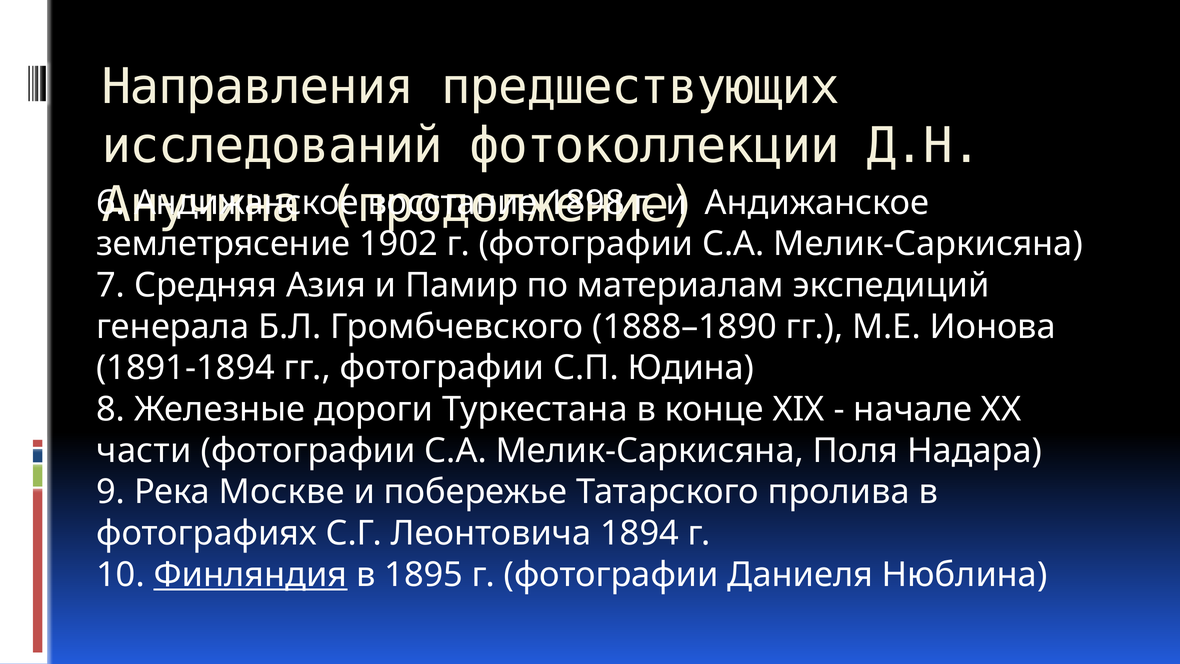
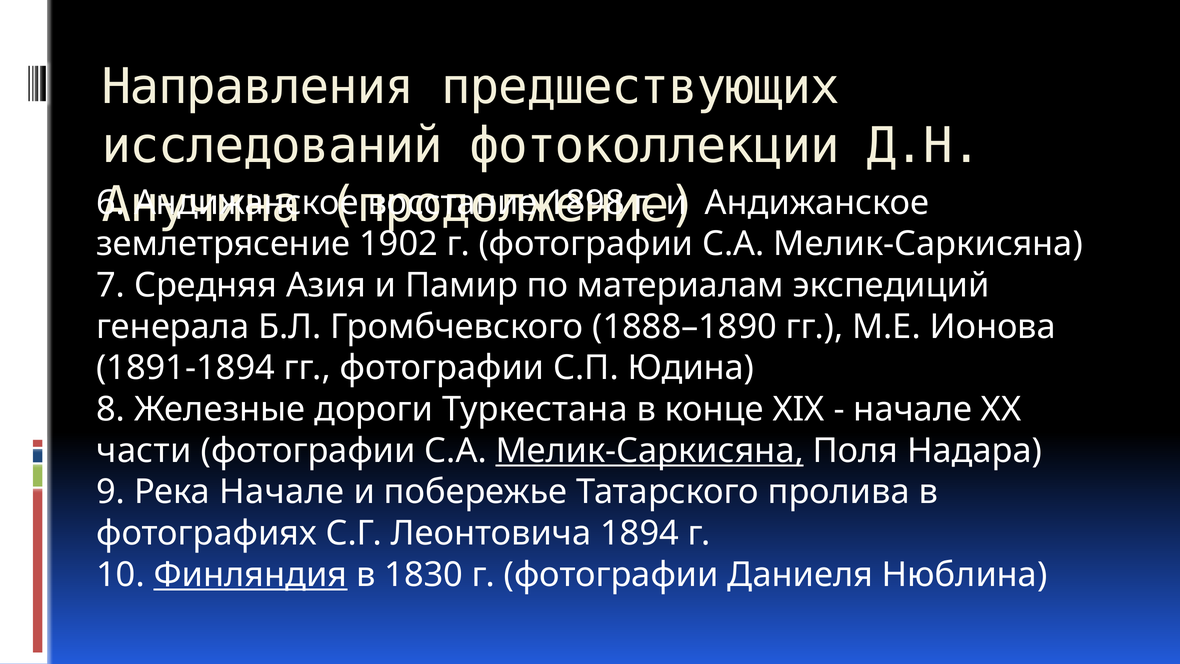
Мелик-Саркисяна underline: none -> present
Река Москве: Москве -> Начале
1895: 1895 -> 1830
